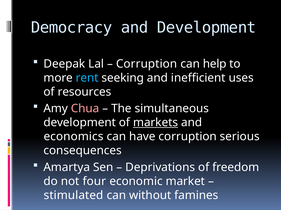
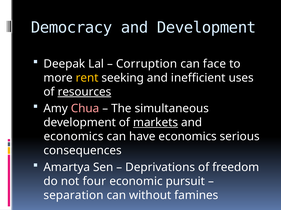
help: help -> face
rent colour: light blue -> yellow
resources underline: none -> present
have corruption: corruption -> economics
market: market -> pursuit
stimulated: stimulated -> separation
